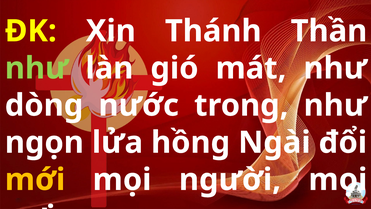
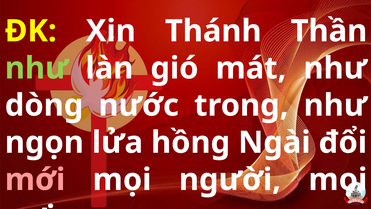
mới colour: yellow -> pink
